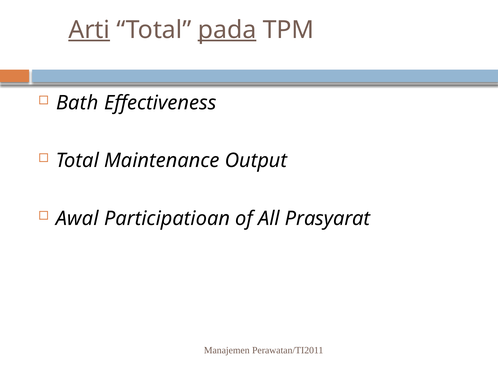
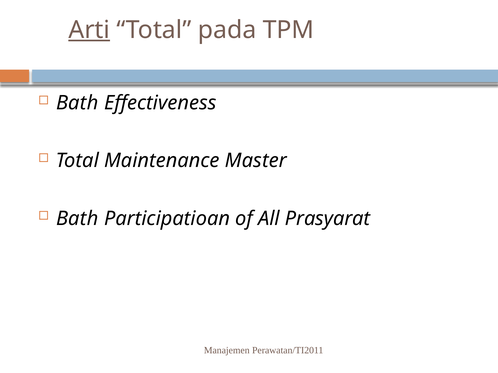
pada underline: present -> none
Output: Output -> Master
Awal at (77, 219): Awal -> Bath
